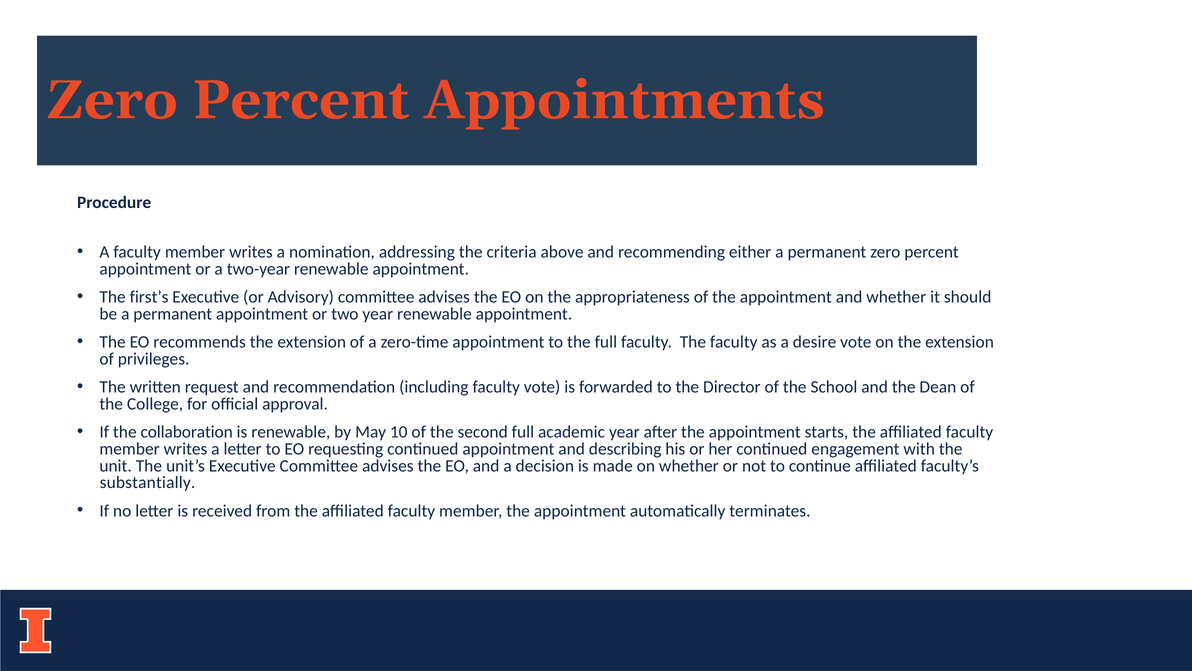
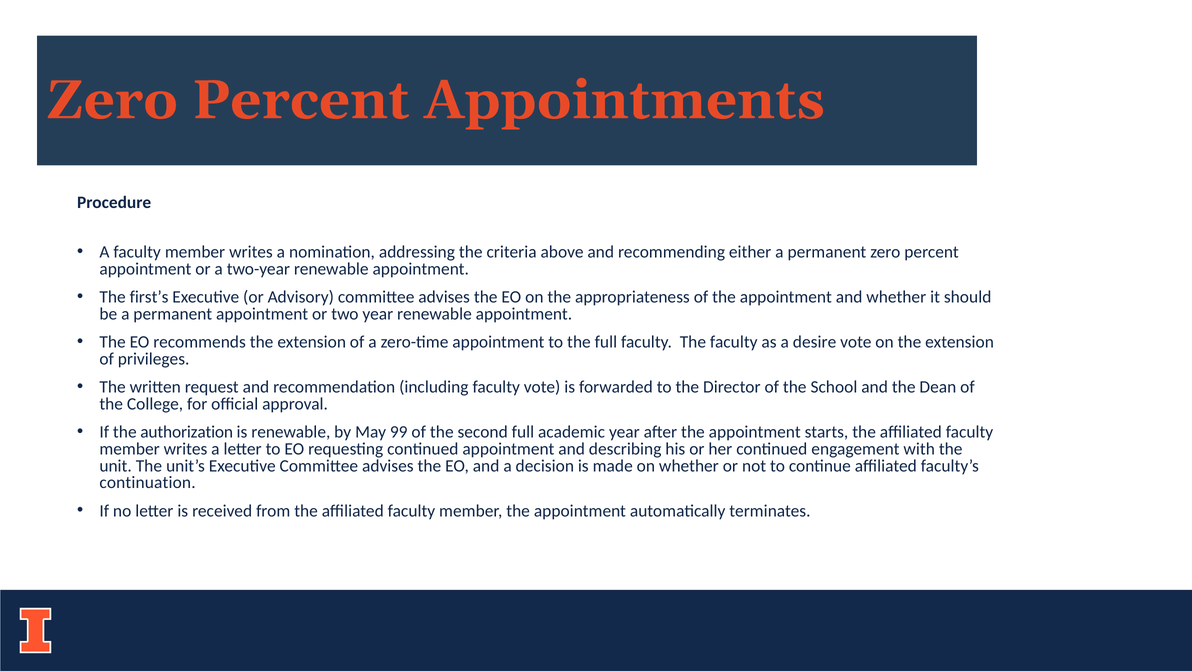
collaboration: collaboration -> authorization
10: 10 -> 99
substantially: substantially -> continuation
